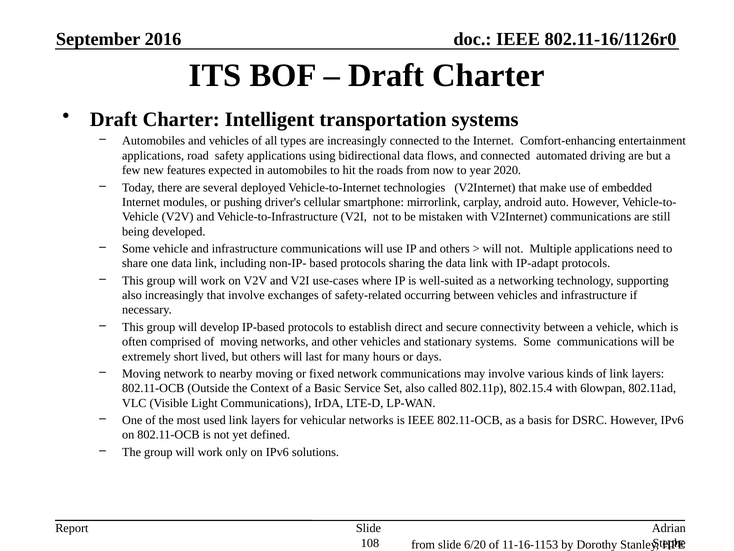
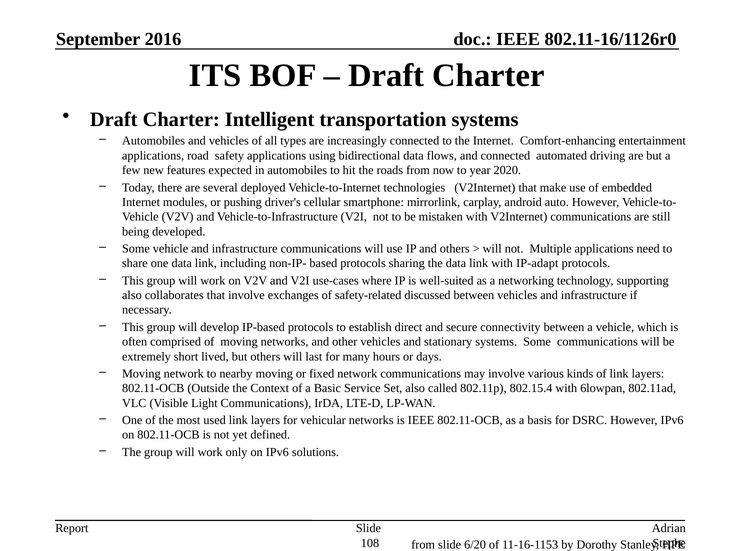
also increasingly: increasingly -> collaborates
occurring: occurring -> discussed
